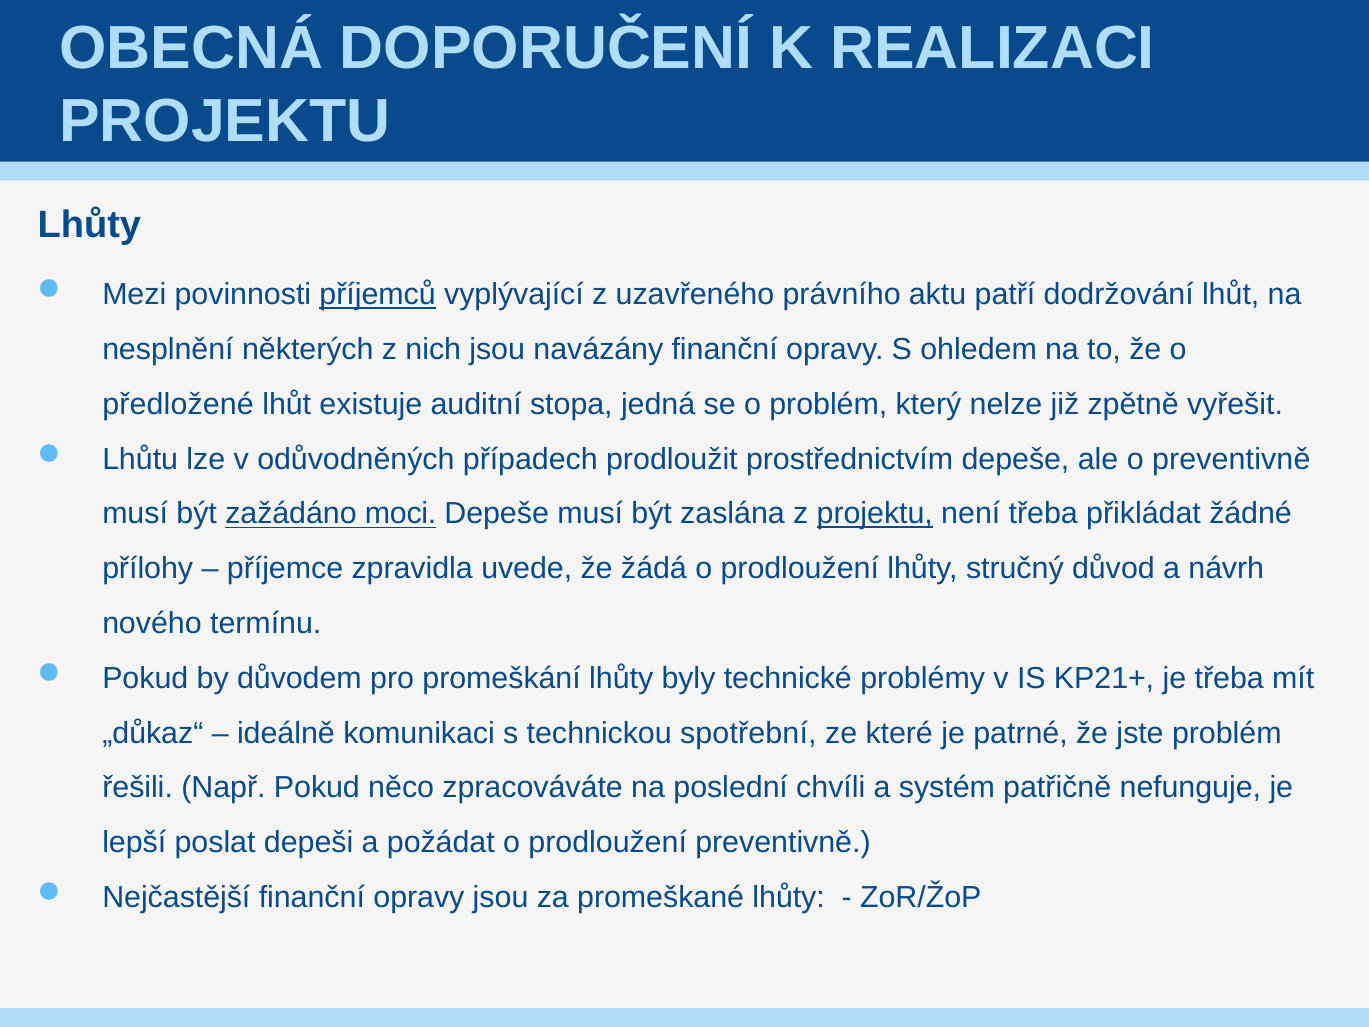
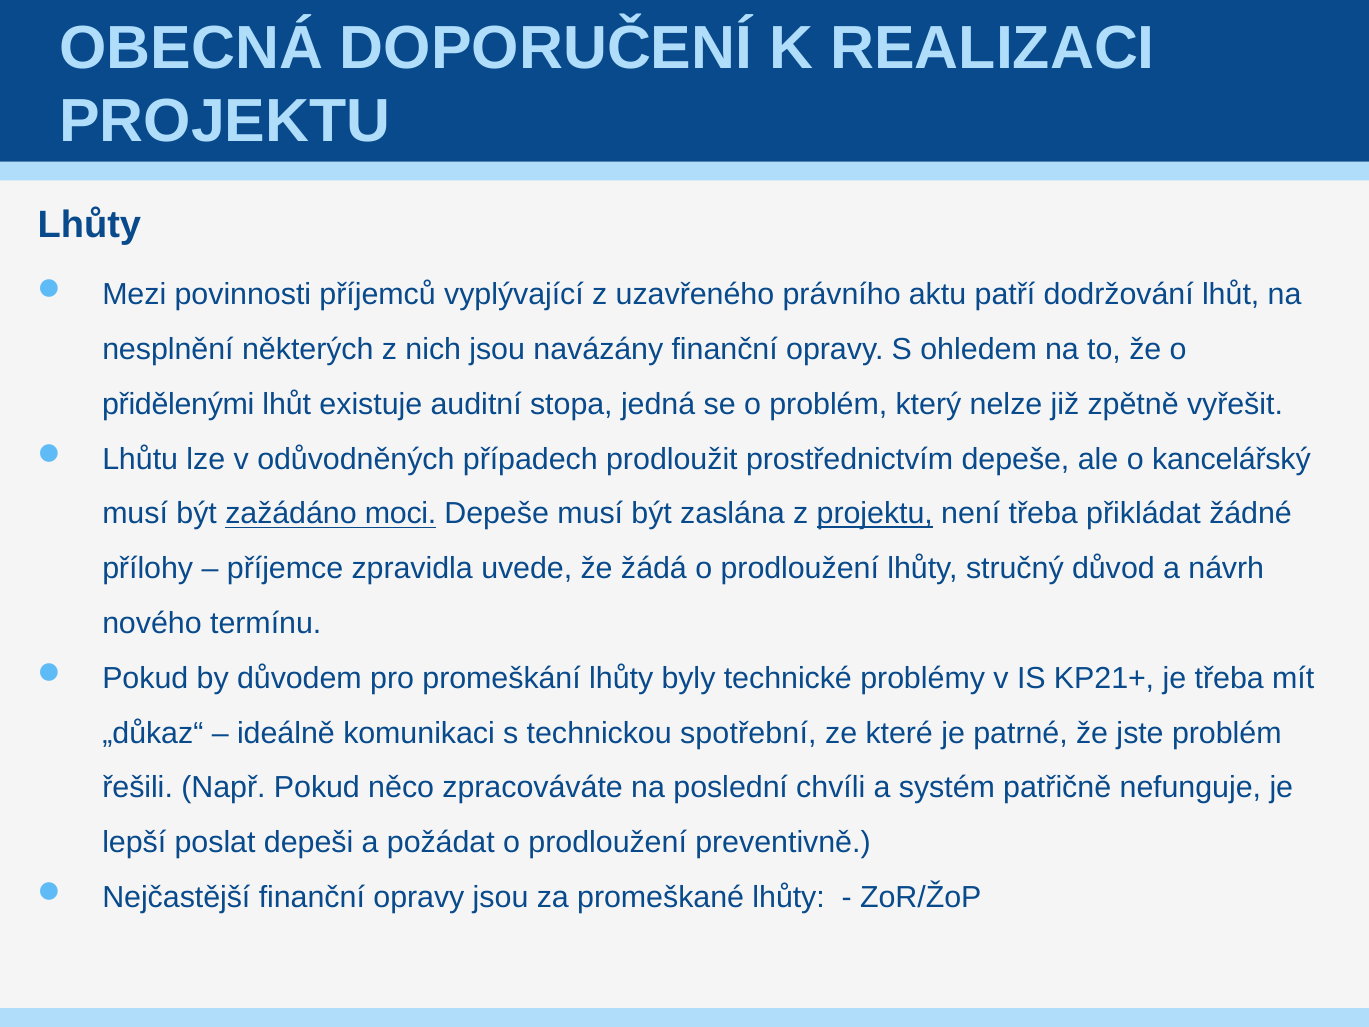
příjemců underline: present -> none
předložené: předložené -> přidělenými
o preventivně: preventivně -> kancelářský
